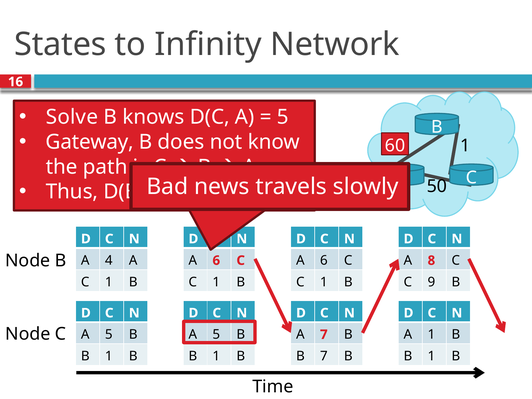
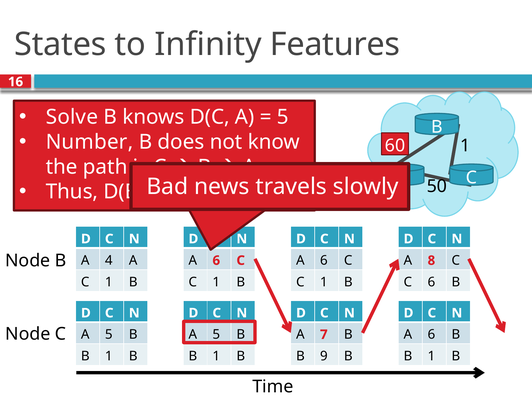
Network: Network -> Features
Gateway: Gateway -> Number
C 9: 9 -> 6
1 at (431, 335): 1 -> 6
B 7: 7 -> 9
